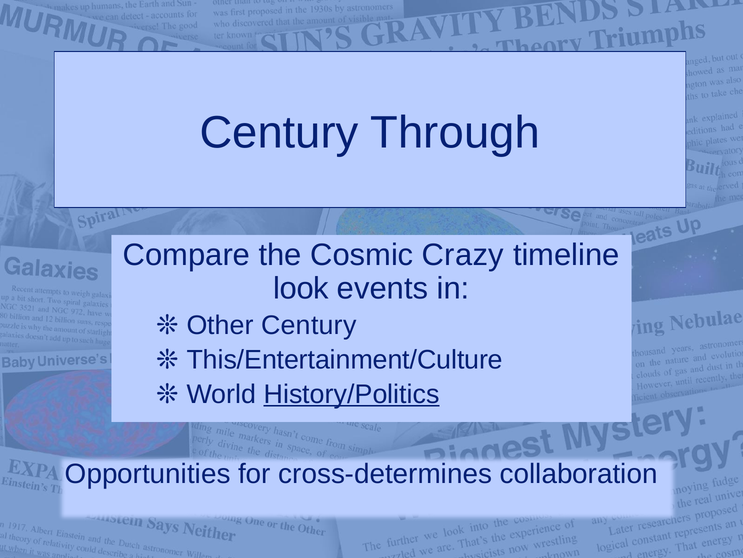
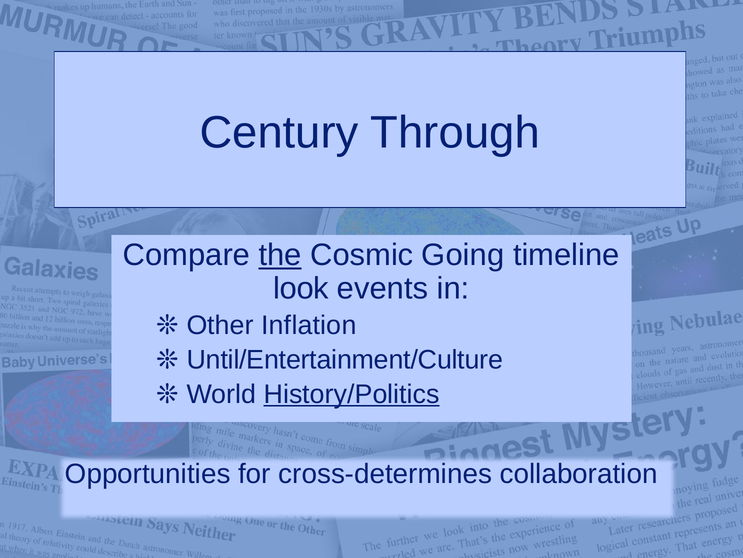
the underline: none -> present
Crazy: Crazy -> Going
Other Century: Century -> Inflation
This/Entertainment/Culture: This/Entertainment/Culture -> Until/Entertainment/Culture
